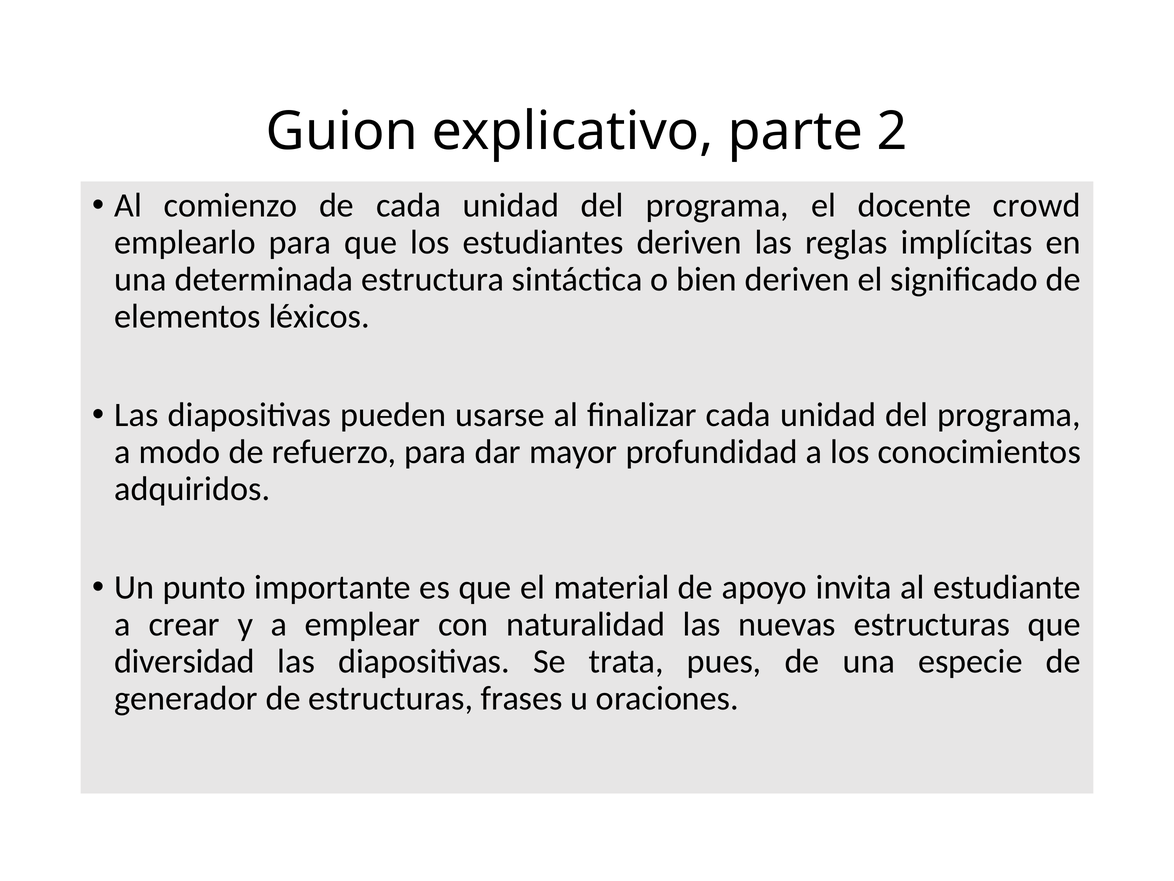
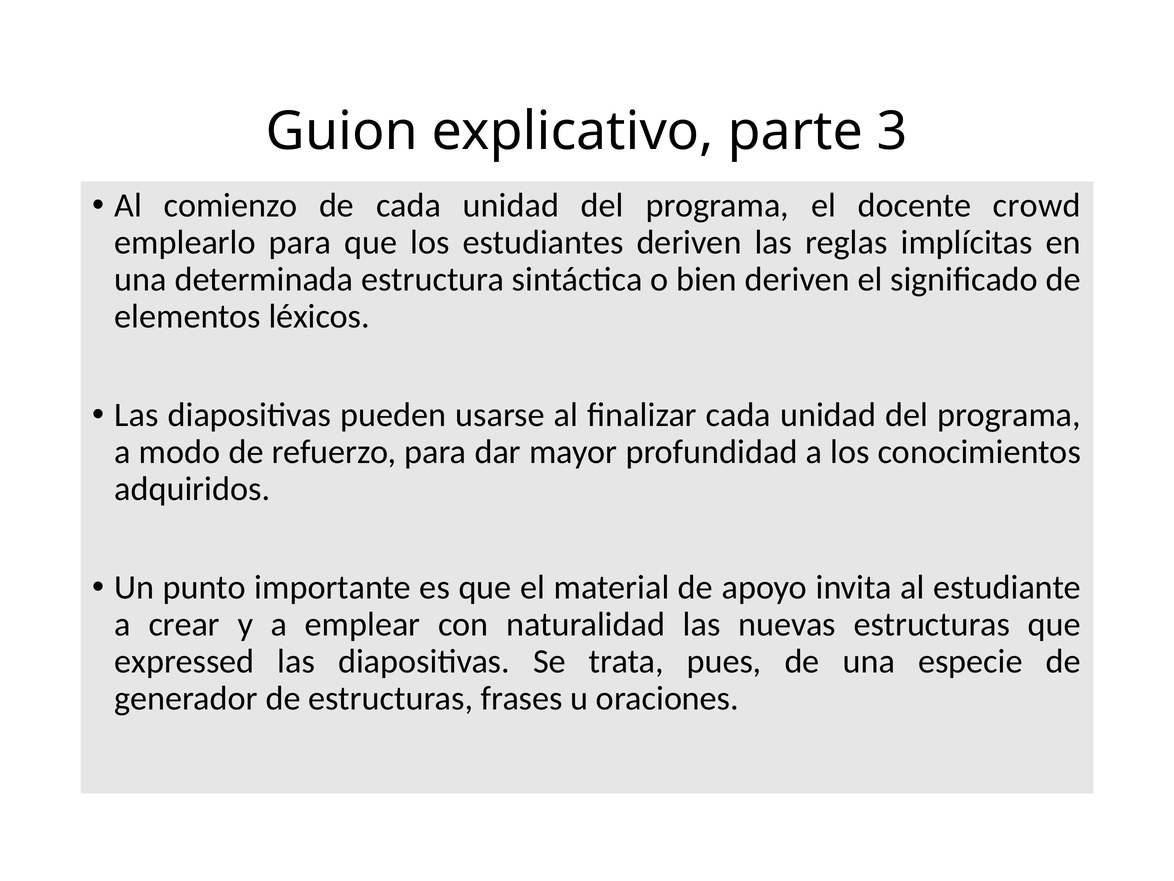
2: 2 -> 3
diversidad: diversidad -> expressed
